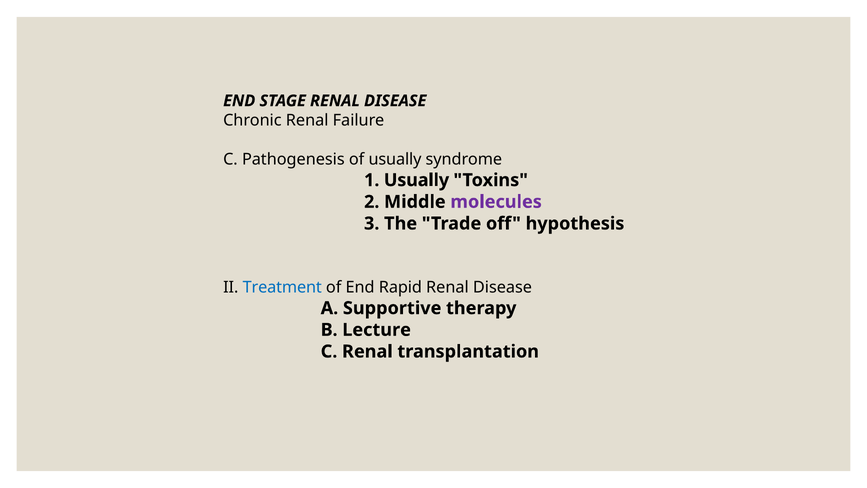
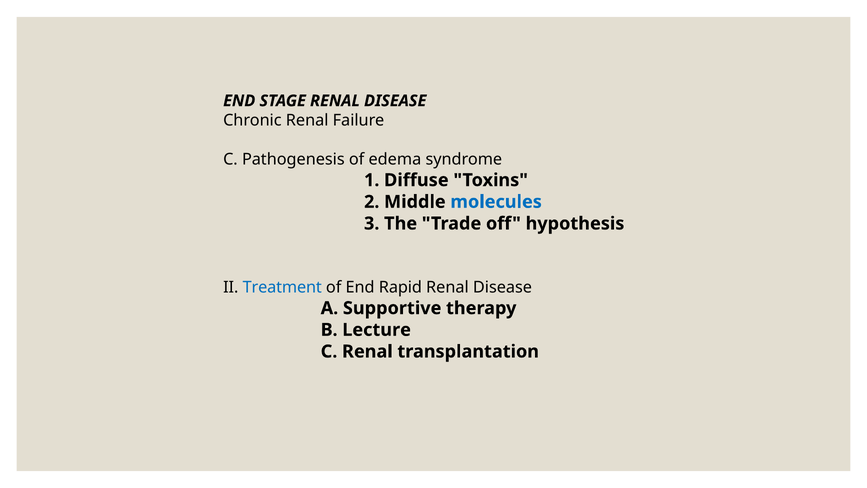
of usually: usually -> edema
1 Usually: Usually -> Diffuse
molecules colour: purple -> blue
